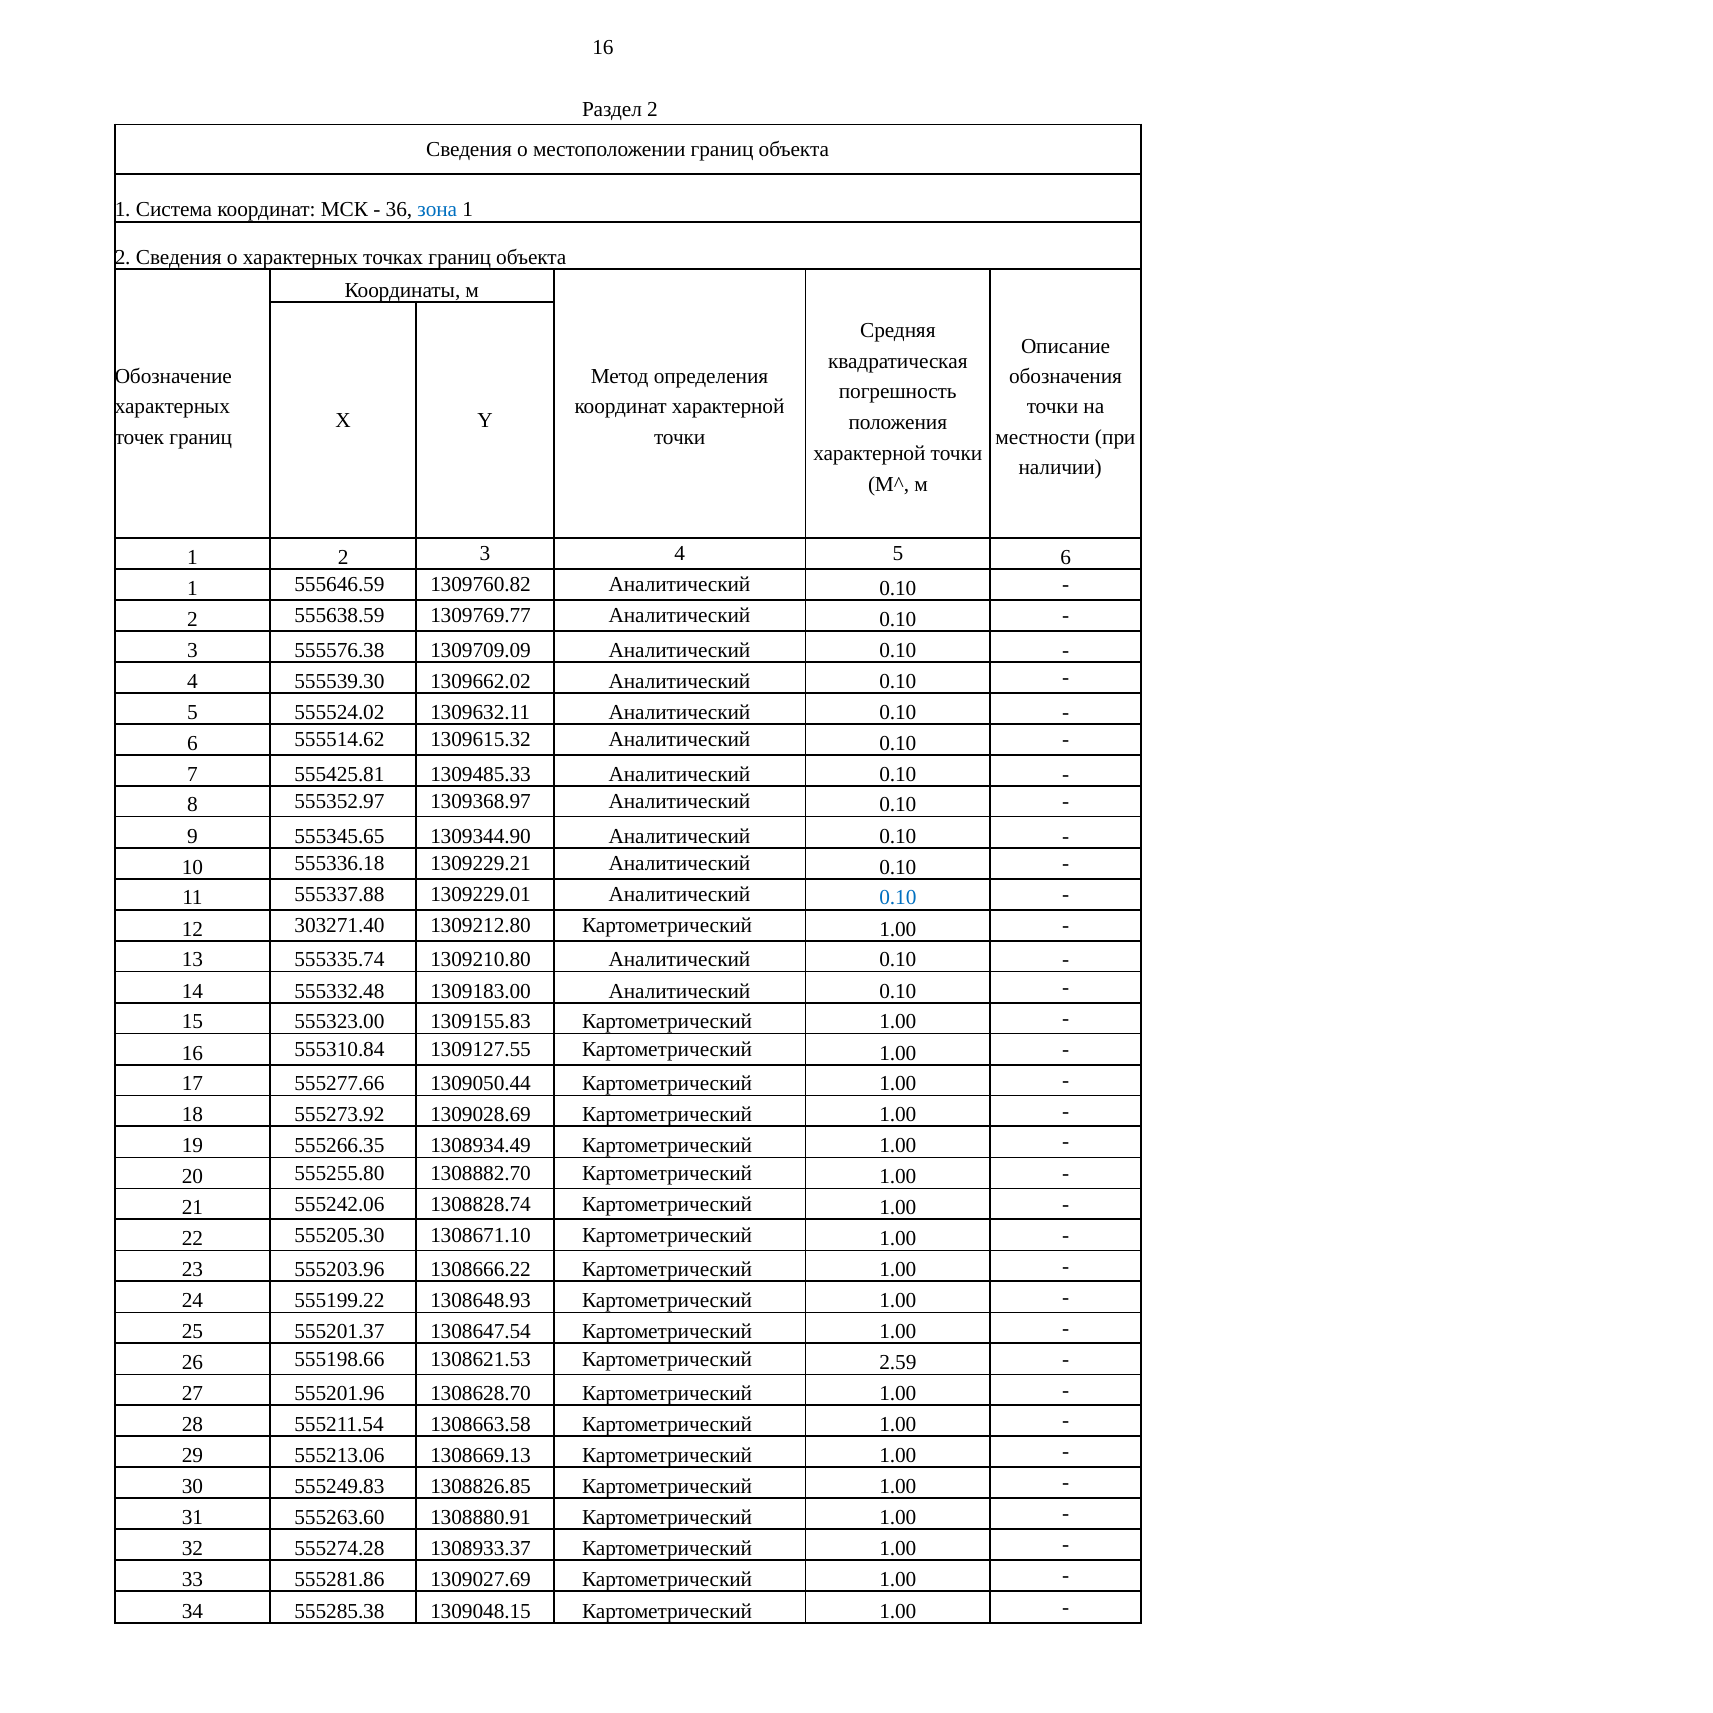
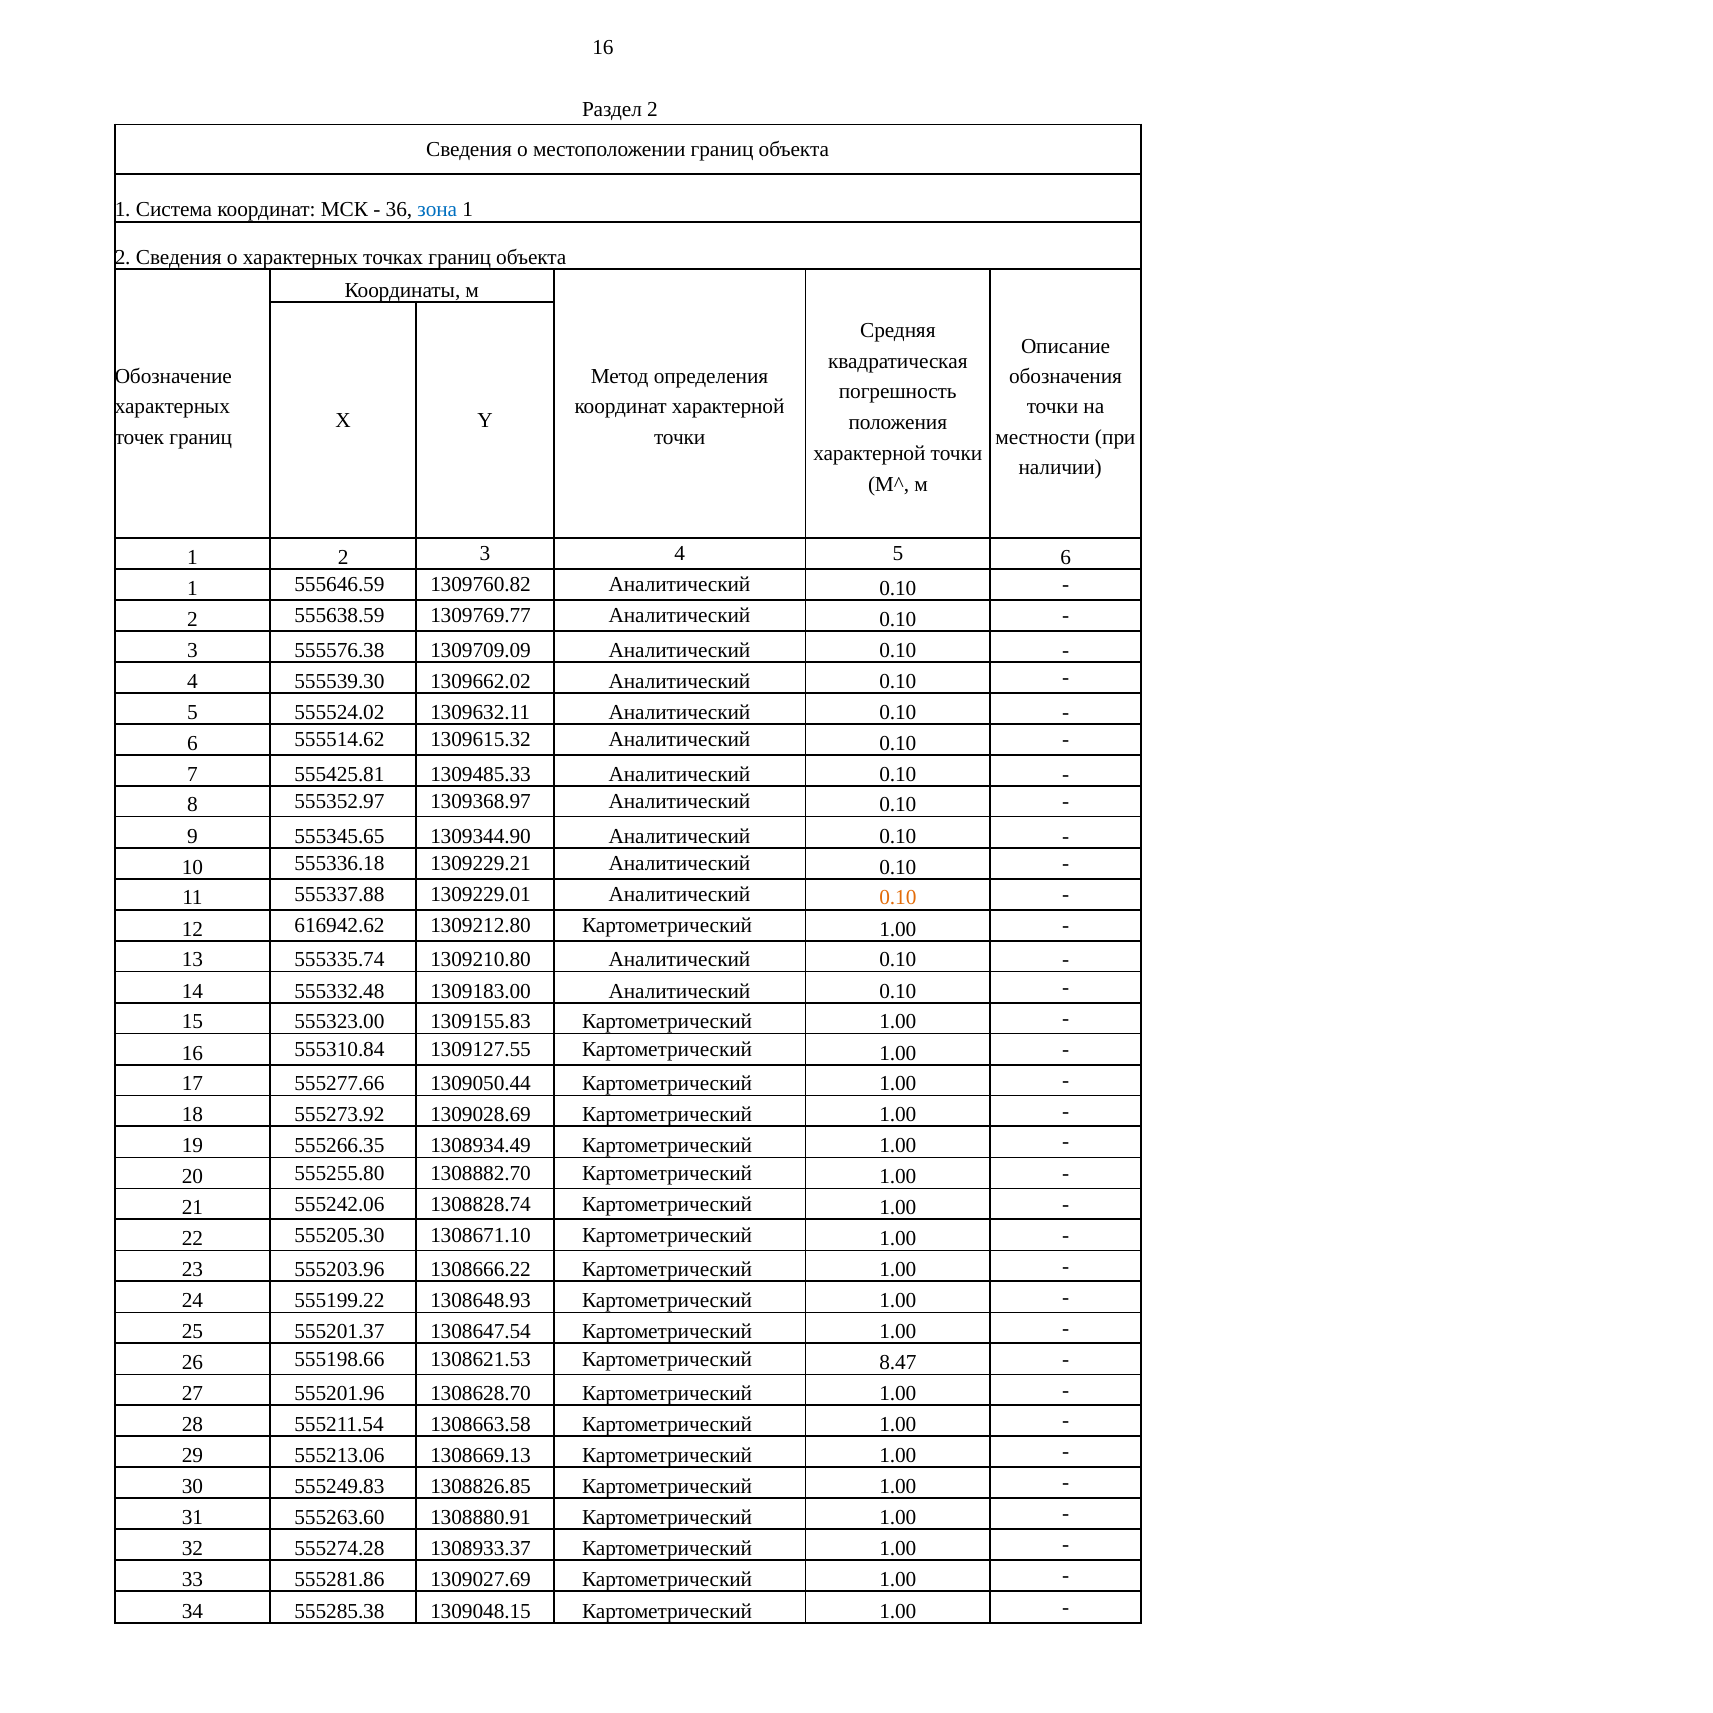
0.10 at (898, 898) colour: blue -> orange
303271.40: 303271.40 -> 616942.62
2.59: 2.59 -> 8.47
